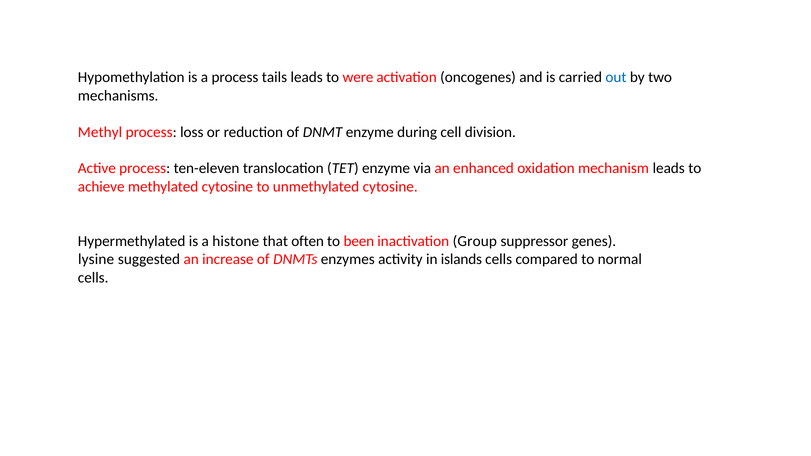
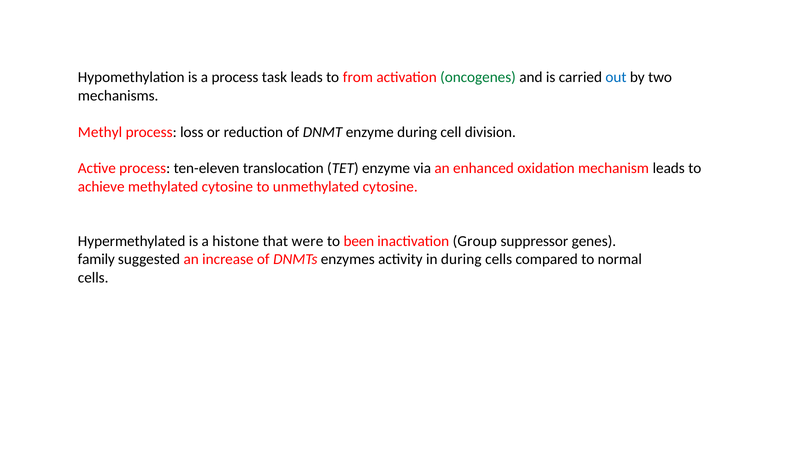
tails: tails -> task
were: were -> from
oncogenes colour: black -> green
often: often -> were
lysine: lysine -> family
in islands: islands -> during
